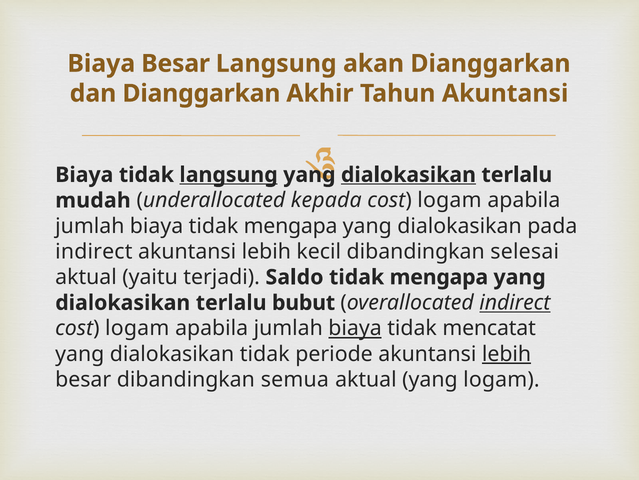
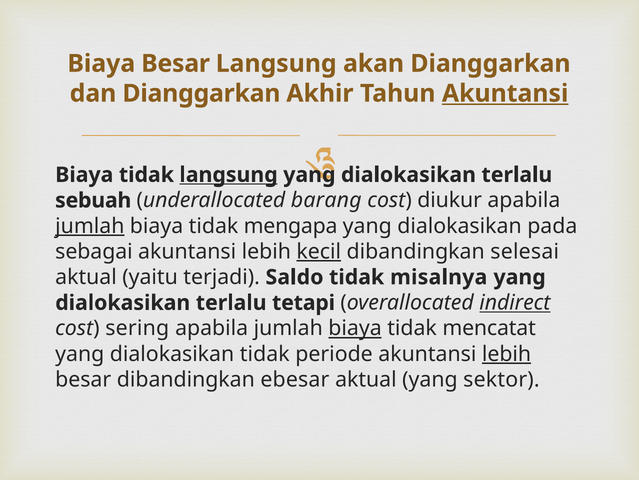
Akuntansi at (505, 93) underline: none -> present
dialokasikan at (408, 175) underline: present -> none
mudah: mudah -> sebuah
kepada: kepada -> barang
logam at (449, 200): logam -> diukur
jumlah at (90, 226) underline: none -> present
indirect at (94, 251): indirect -> sebagai
kecil underline: none -> present
mengapa at (439, 277): mengapa -> misalnya
bubut: bubut -> tetapi
logam at (137, 328): logam -> sering
semua: semua -> ebesar
yang logam: logam -> sektor
